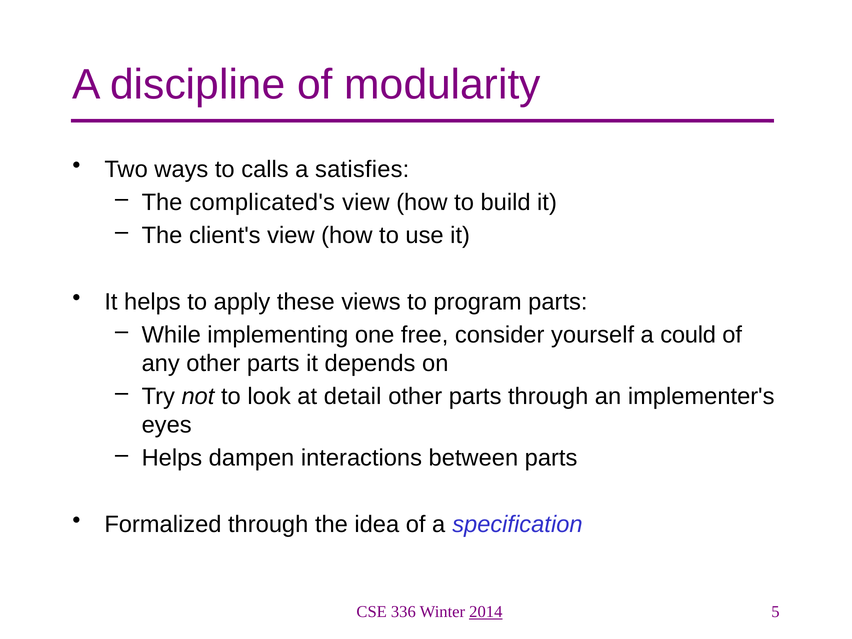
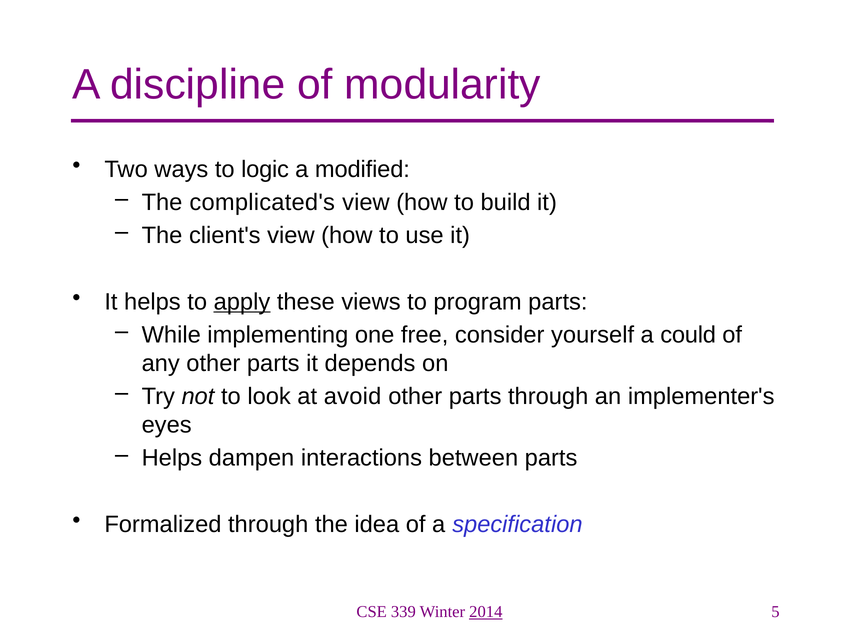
calls: calls -> logic
satisfies: satisfies -> modified
apply underline: none -> present
detail: detail -> avoid
336: 336 -> 339
